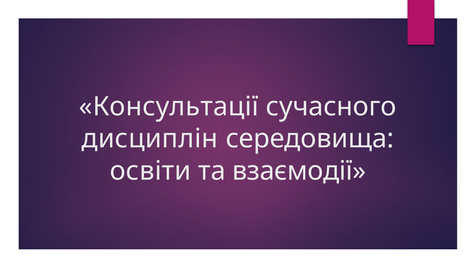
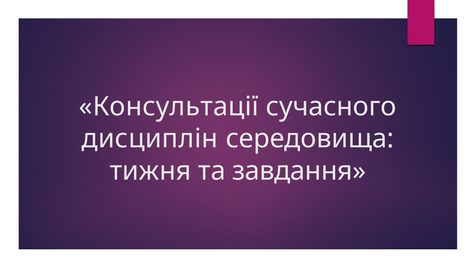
освіти: освіти -> тижня
взаємодії: взаємодії -> завдання
